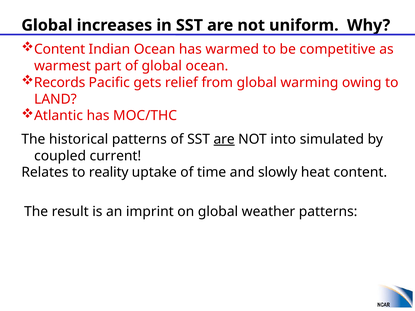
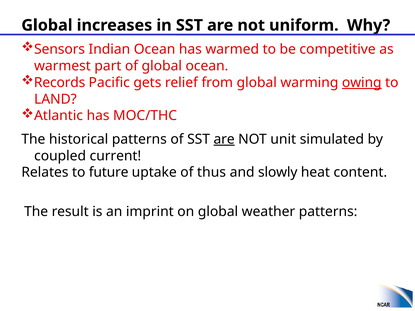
Content at (60, 49): Content -> Sensors
owing underline: none -> present
into: into -> unit
reality: reality -> future
time: time -> thus
